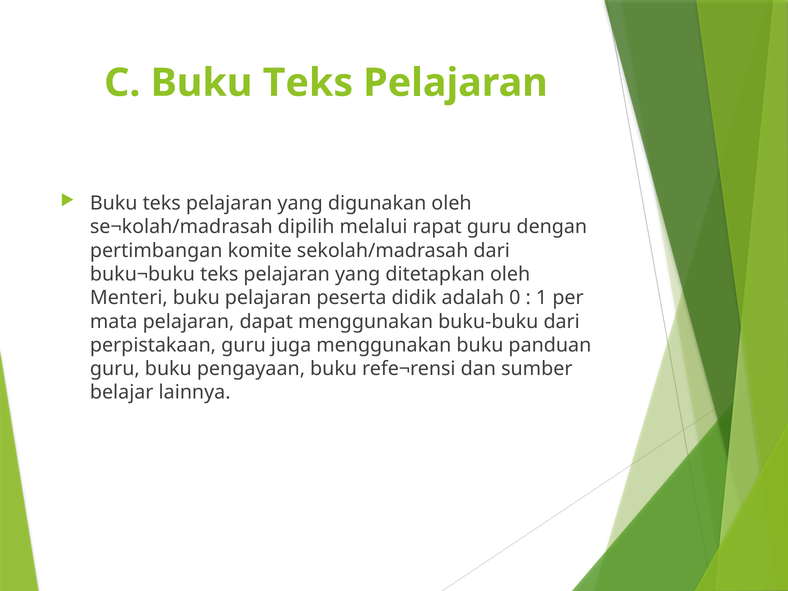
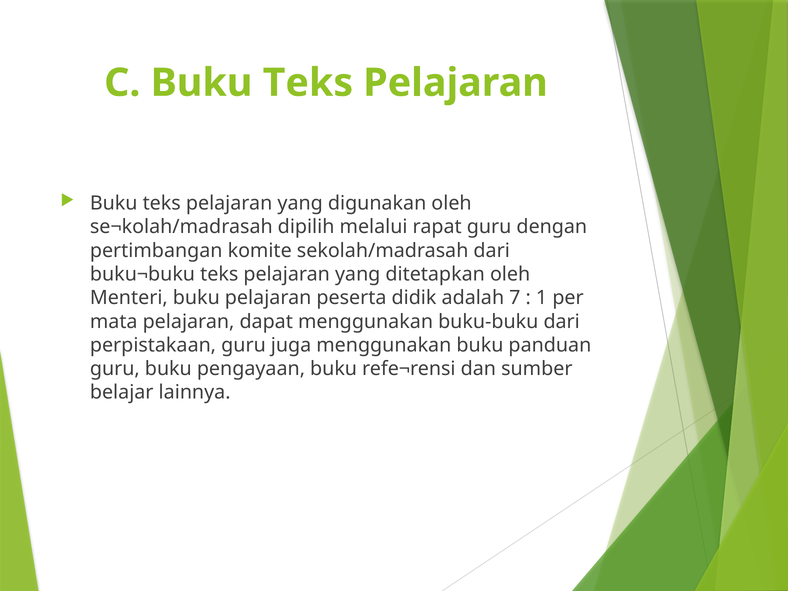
0: 0 -> 7
